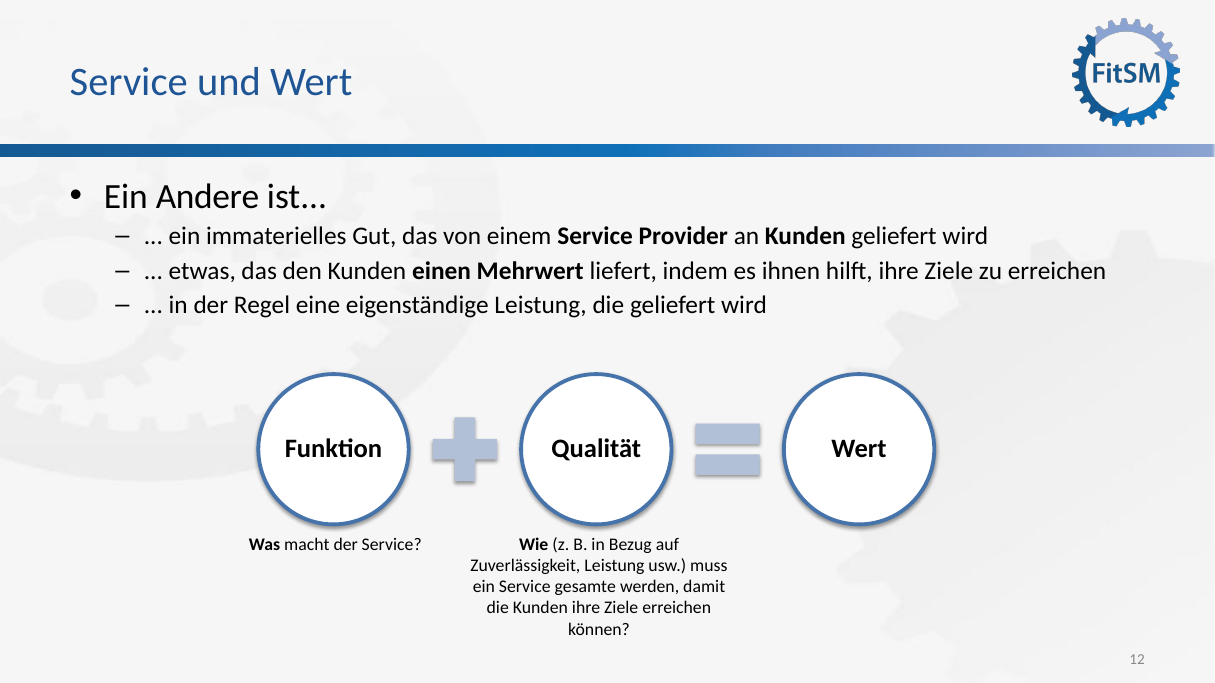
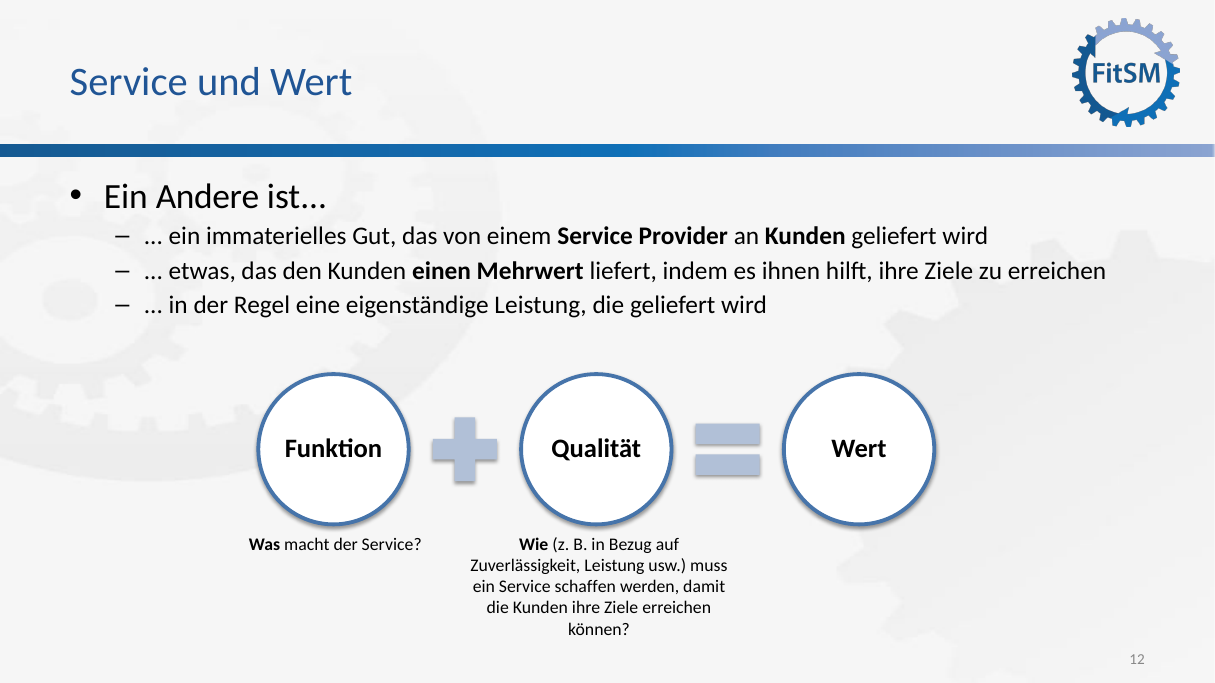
gesamte: gesamte -> schaffen
